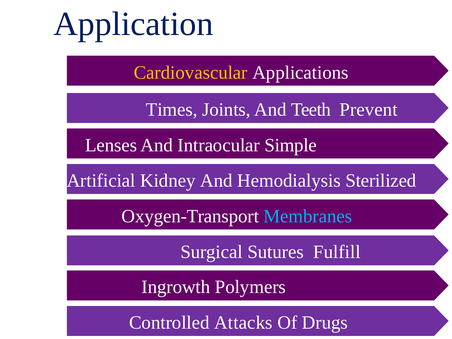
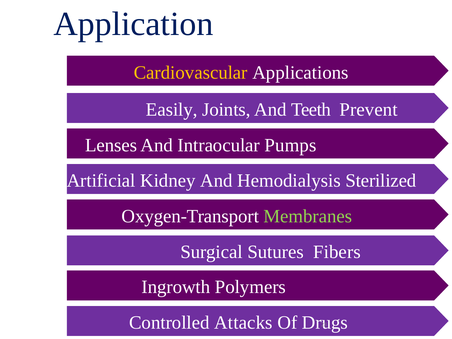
Times: Times -> Easily
Simple: Simple -> Pumps
Membranes colour: light blue -> light green
Fulfill: Fulfill -> Fibers
